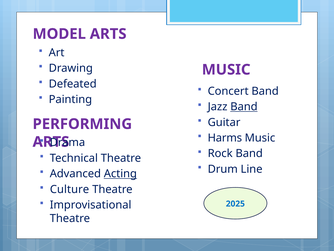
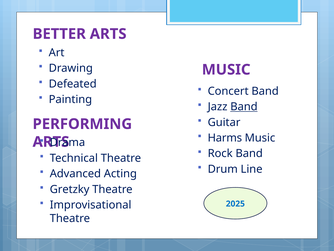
MODEL: MODEL -> BETTER
Acting underline: present -> none
Culture: Culture -> Gretzky
